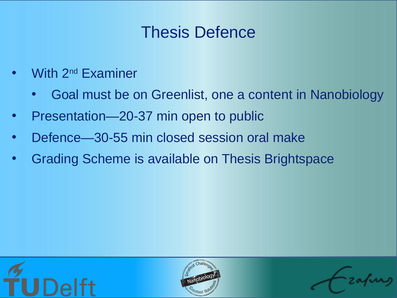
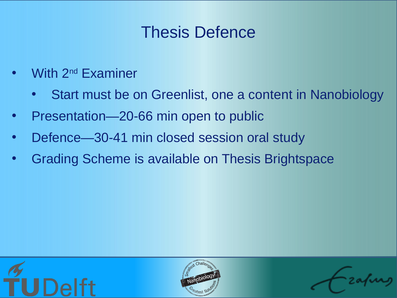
Goal: Goal -> Start
Presentation—20-37: Presentation—20-37 -> Presentation—20-66
Defence—30-55: Defence—30-55 -> Defence—30-41
make: make -> study
